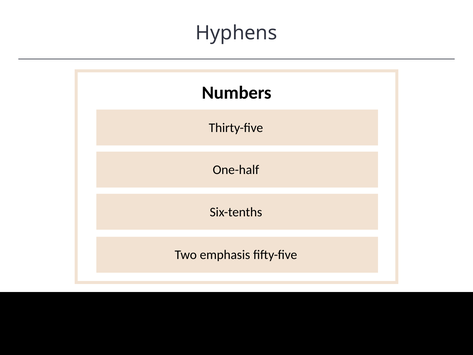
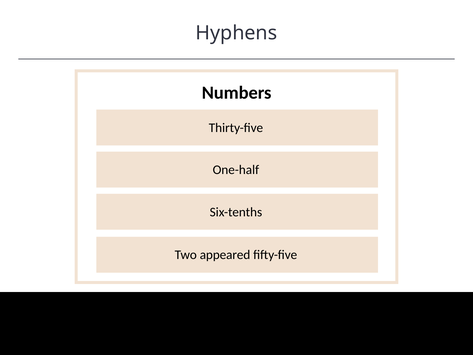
emphasis: emphasis -> appeared
